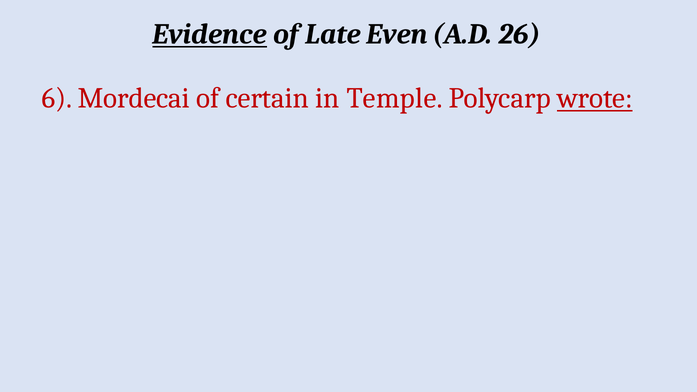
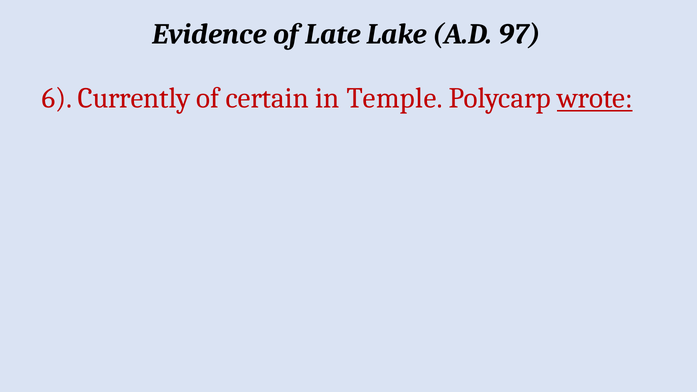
Evidence underline: present -> none
Even: Even -> Lake
26: 26 -> 97
Mordecai: Mordecai -> Currently
